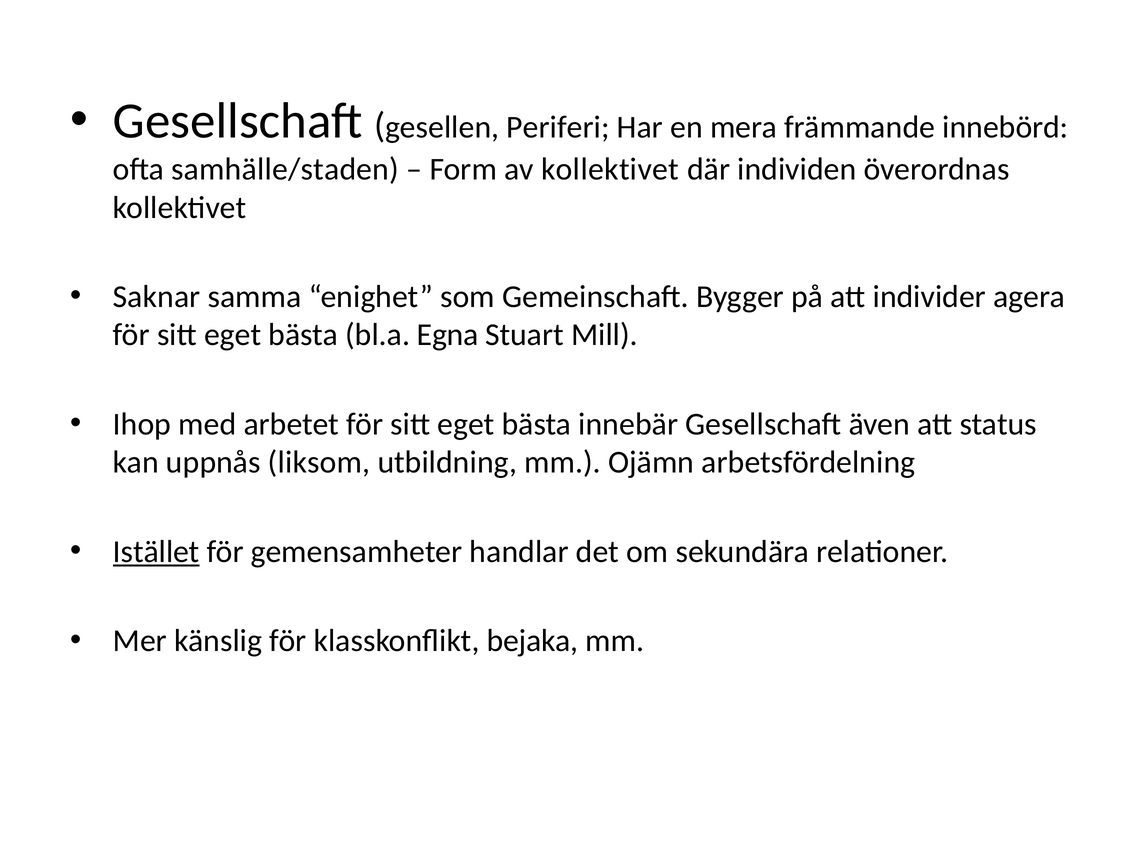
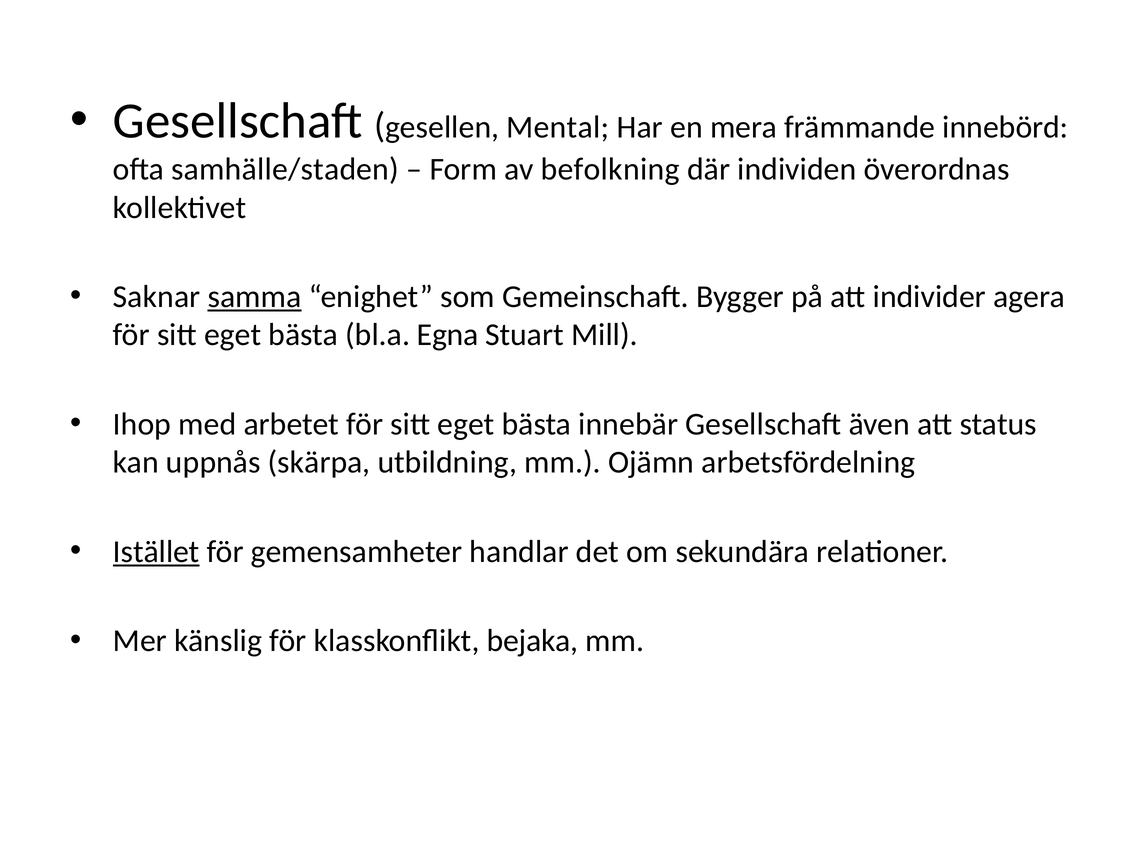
Periferi: Periferi -> Mental
av kollektivet: kollektivet -> befolkning
samma underline: none -> present
liksom: liksom -> skärpa
